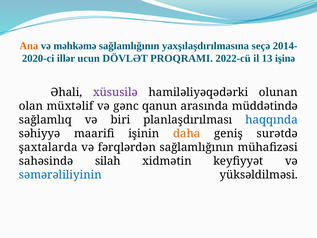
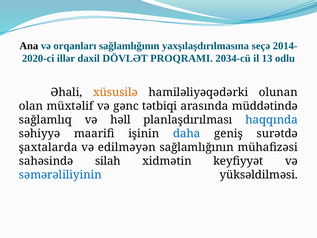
Ana colour: orange -> black
məhkəmə: məhkəmə -> orqanları
ucun: ucun -> daxil
2022-cü: 2022-cü -> 2034-cü
işinə: işinə -> odlu
xüsusilə colour: purple -> orange
qanun: qanun -> tətbiqi
biri: biri -> həll
daha colour: orange -> blue
fərqlərdən: fərqlərdən -> edilməyən
